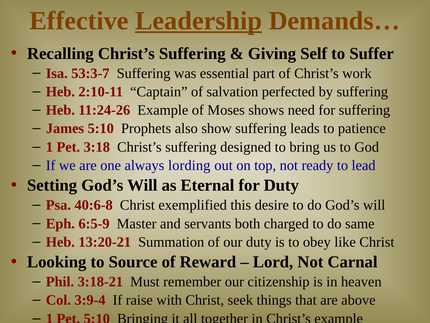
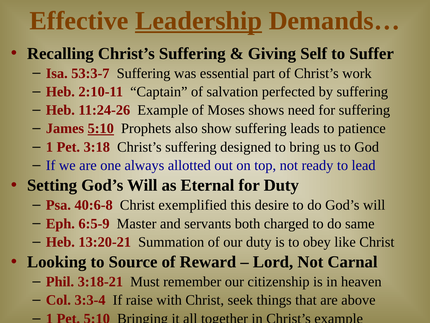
5:10 at (101, 128) underline: none -> present
lording: lording -> allotted
3:9-4: 3:9-4 -> 3:3-4
